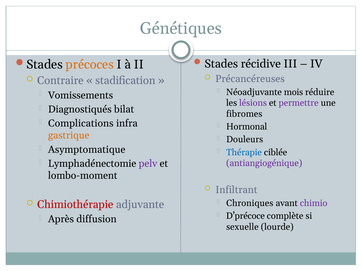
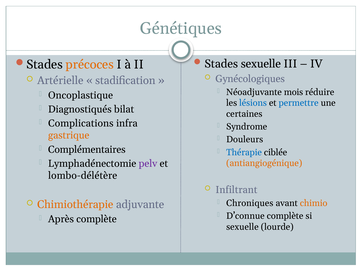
Stades récidive: récidive -> sexuelle
Précancéreuses: Précancéreuses -> Gynécologiques
Contraire: Contraire -> Artérielle
Vomissements: Vomissements -> Oncoplastique
lésions colour: purple -> blue
permettre colour: purple -> blue
fibromes: fibromes -> certaines
Hormonal: Hormonal -> Syndrome
Asymptomatique: Asymptomatique -> Complémentaires
antiangiogénique colour: purple -> orange
lombo-moment: lombo-moment -> lombo-délétère
chimio colour: purple -> orange
Chimiothérapie colour: red -> orange
D’précoce: D’précoce -> D’connue
Après diffusion: diffusion -> complète
